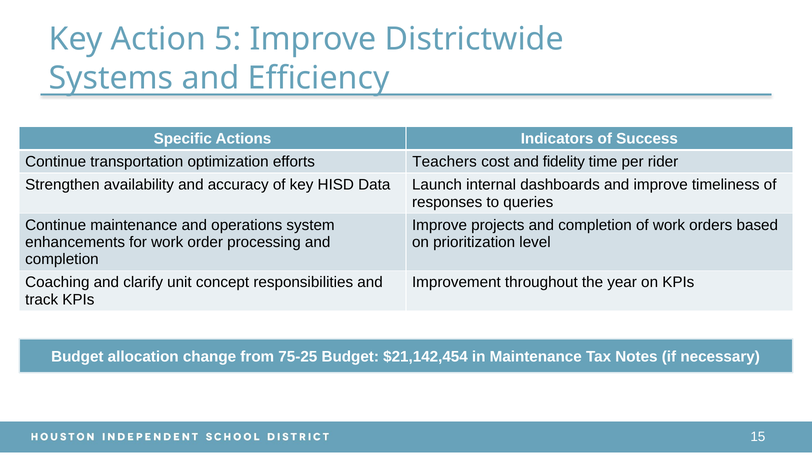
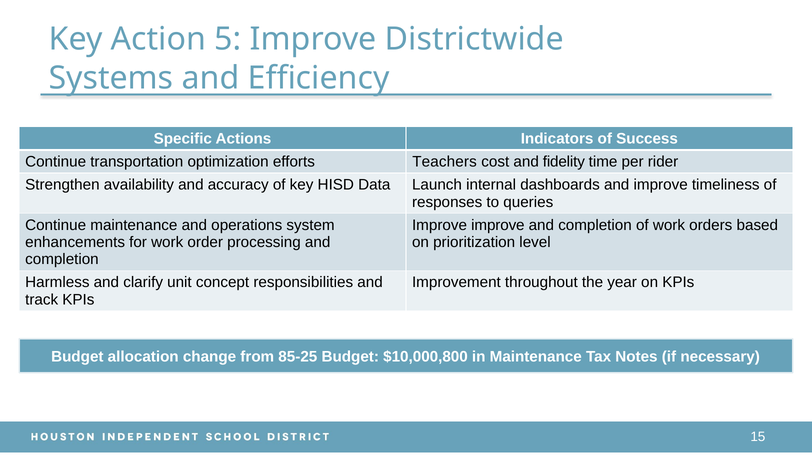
Improve projects: projects -> improve
Coaching: Coaching -> Harmless
75-25: 75-25 -> 85-25
$21,142,454: $21,142,454 -> $10,000,800
